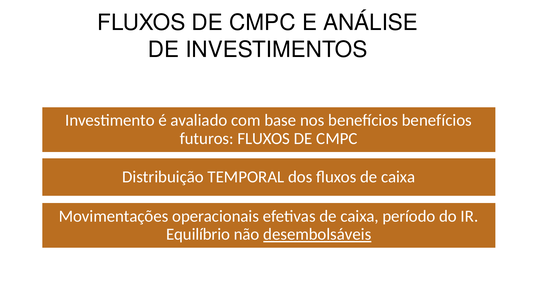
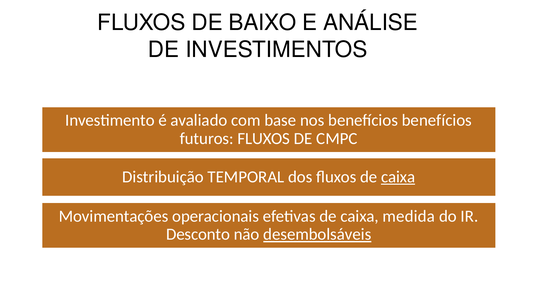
CMPC at (262, 23): CMPC -> BAIXO
caixa at (398, 177) underline: none -> present
período: período -> medida
Equilíbrio: Equilíbrio -> Desconto
